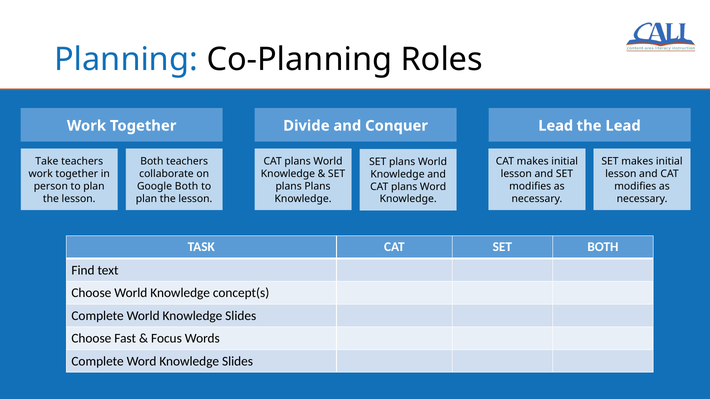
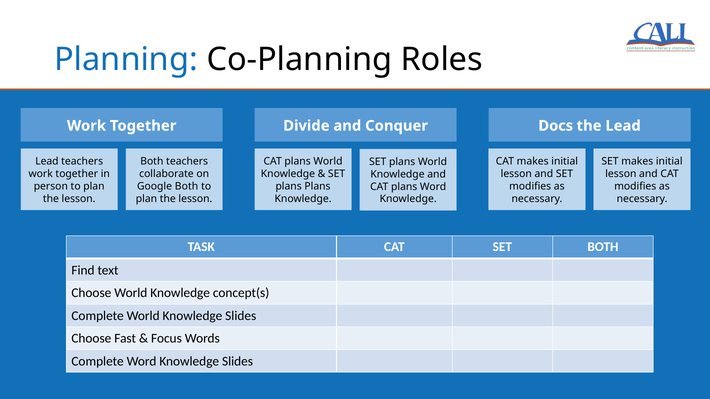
Conquer Lead: Lead -> Docs
Take at (47, 162): Take -> Lead
